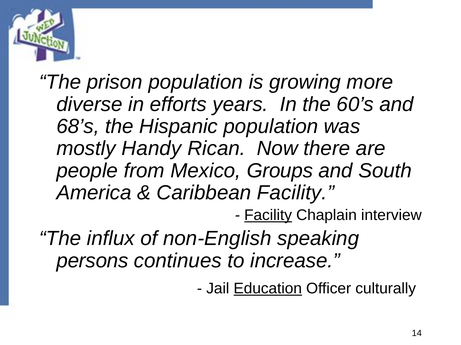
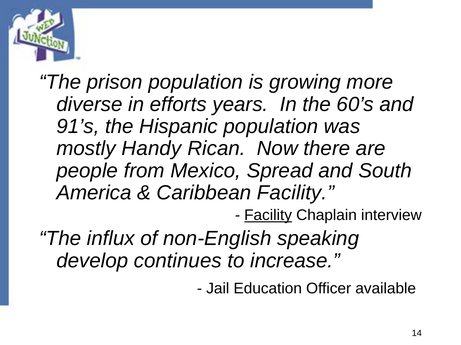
68’s: 68’s -> 91’s
Groups: Groups -> Spread
persons: persons -> develop
Education underline: present -> none
culturally: culturally -> available
